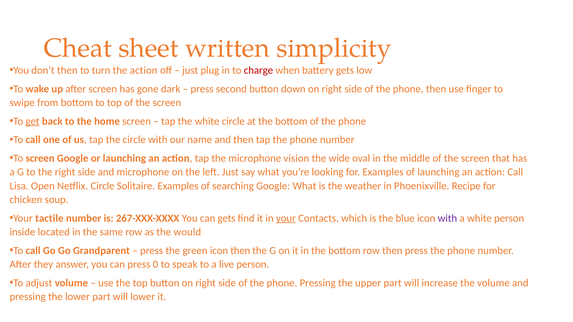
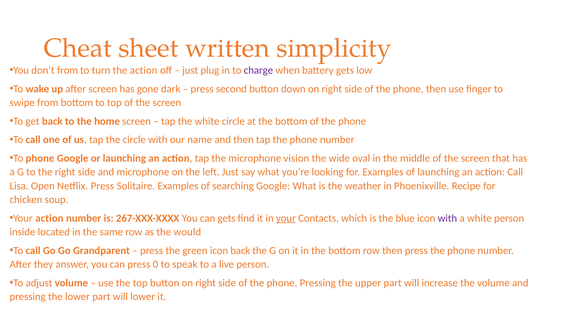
don’t then: then -> from
charge colour: red -> purple
get underline: present -> none
To screen: screen -> phone
Netflix Circle: Circle -> Press
Your tactile: tactile -> action
icon then: then -> back
